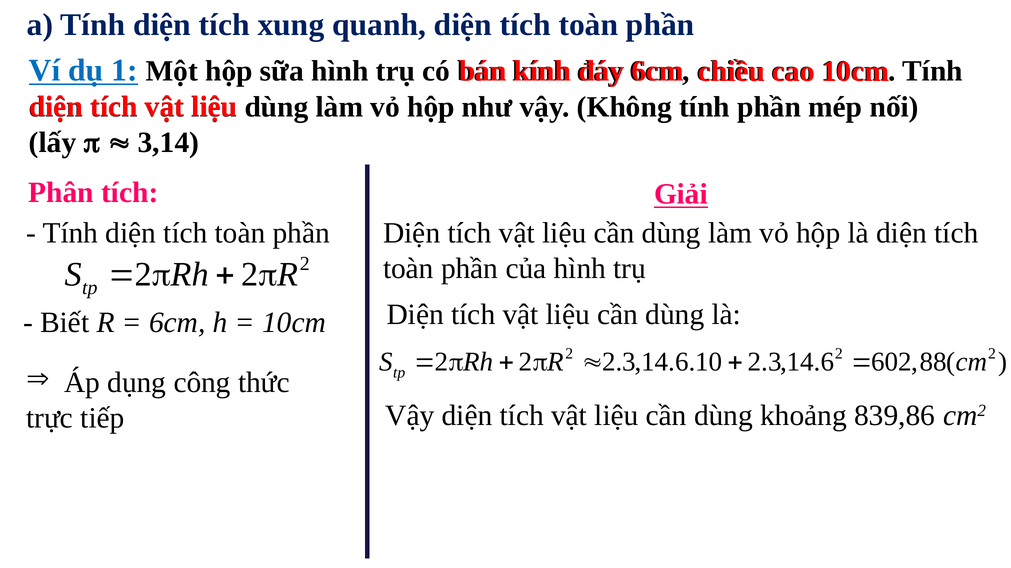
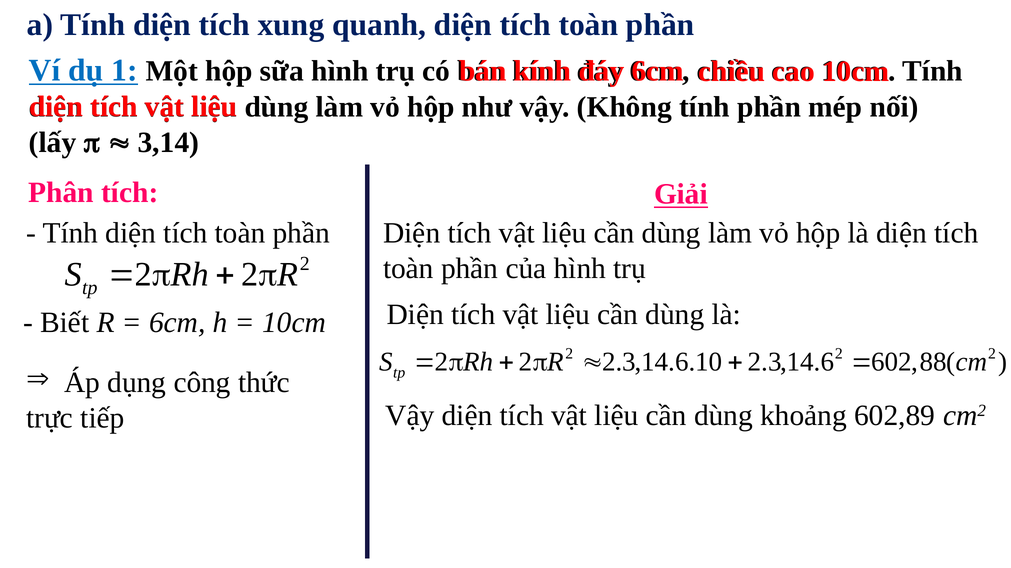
839,86: 839,86 -> 602,89
